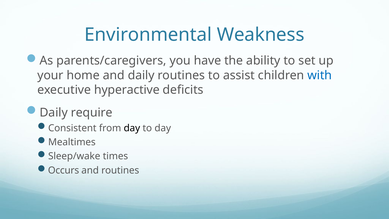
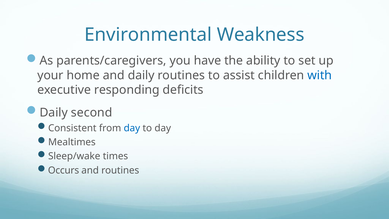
hyperactive: hyperactive -> responding
require: require -> second
day at (132, 128) colour: black -> blue
